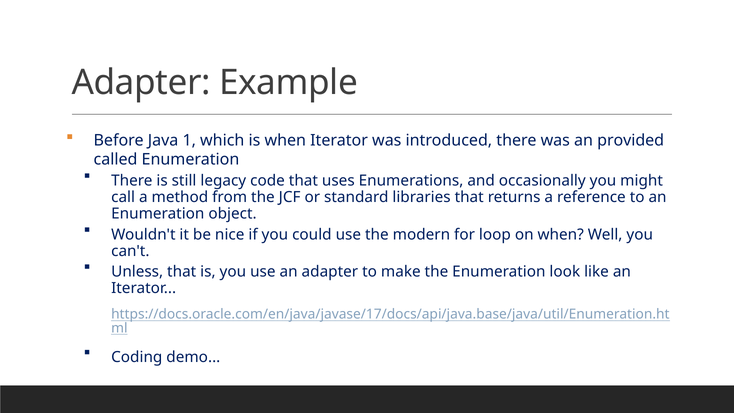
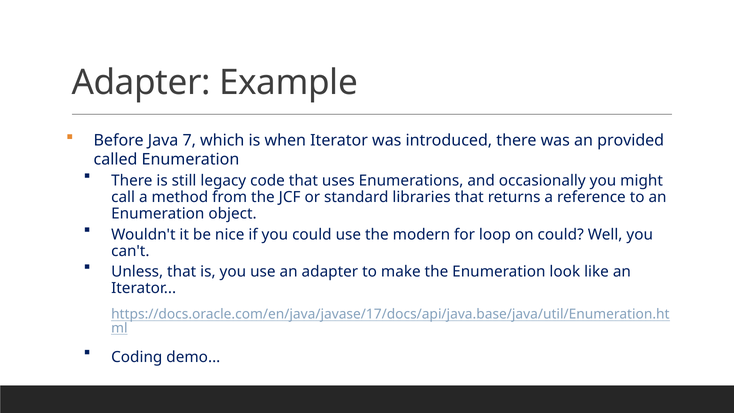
1: 1 -> 7
on when: when -> could
